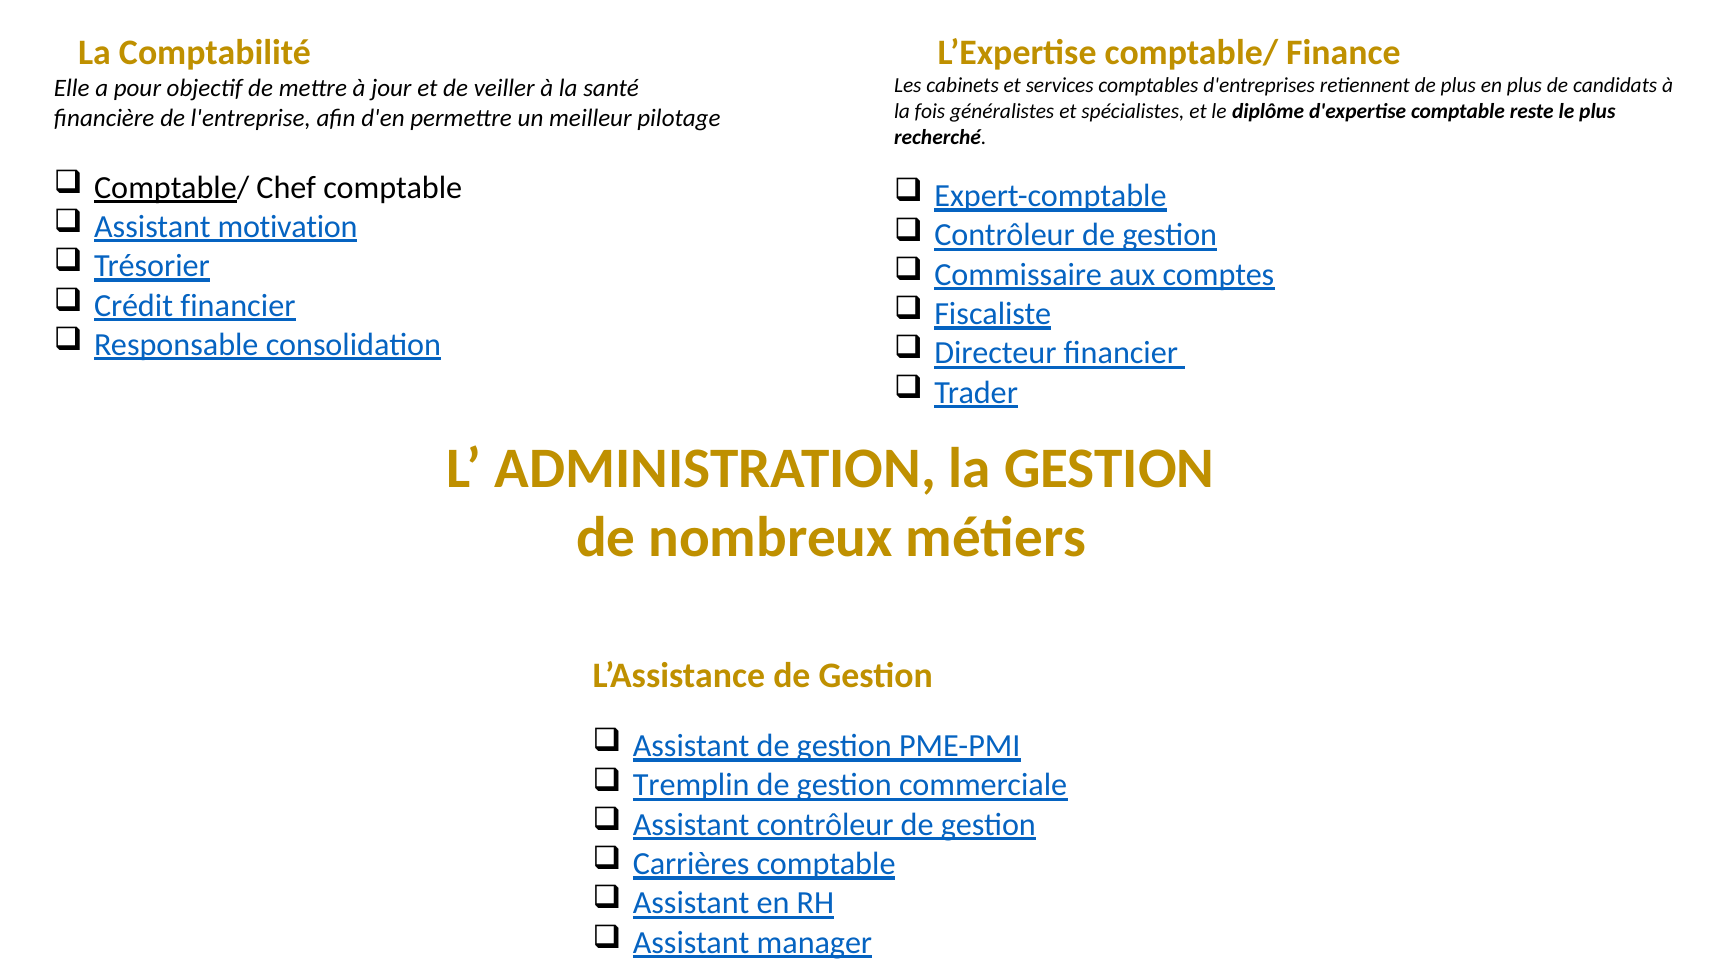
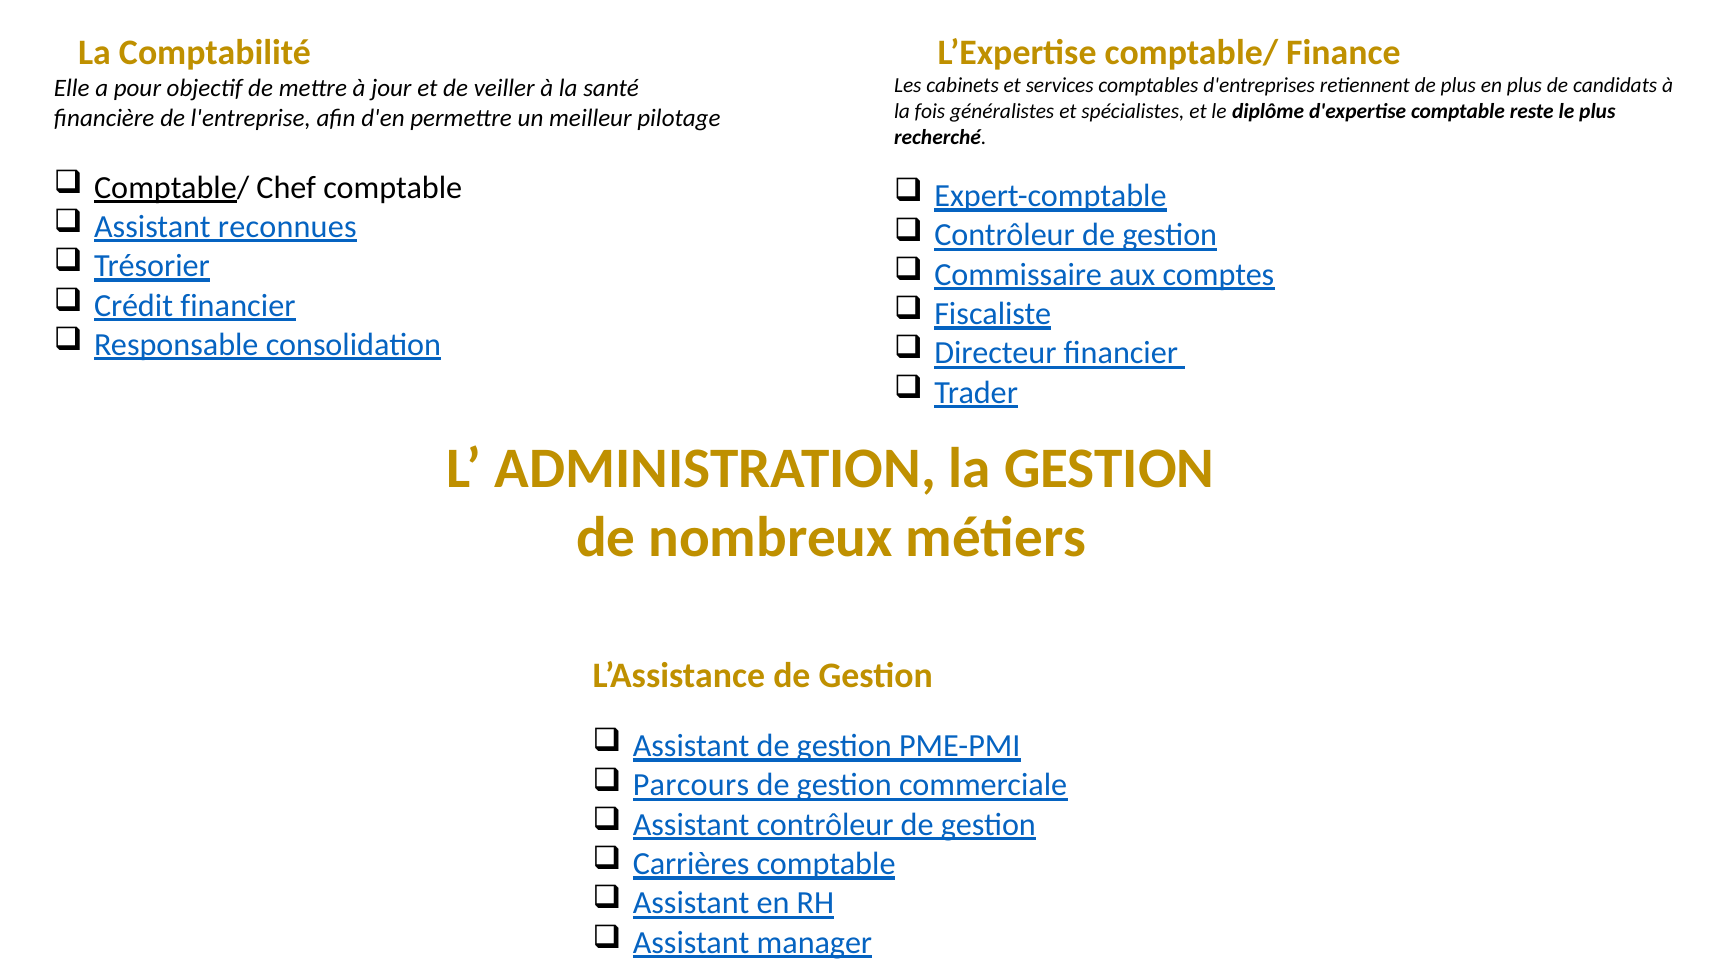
motivation: motivation -> reconnues
Tremplin: Tremplin -> Parcours
